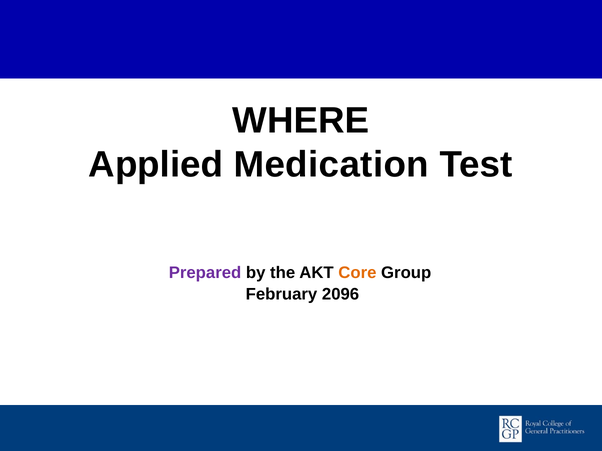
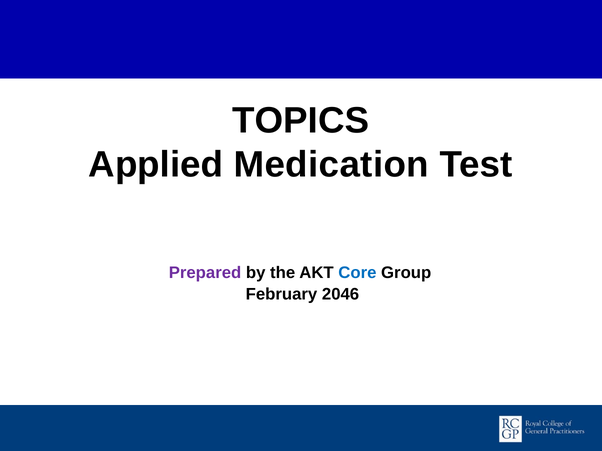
WHERE: WHERE -> TOPICS
Core colour: orange -> blue
2096: 2096 -> 2046
